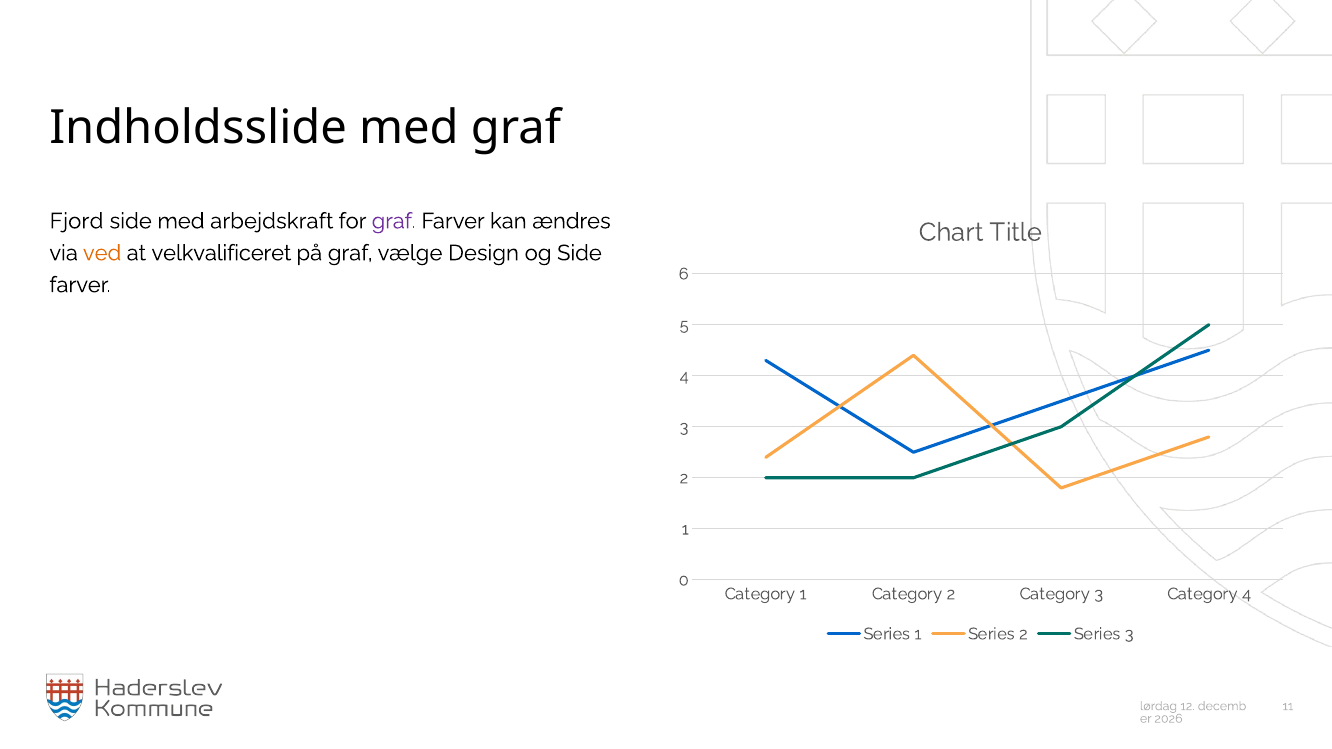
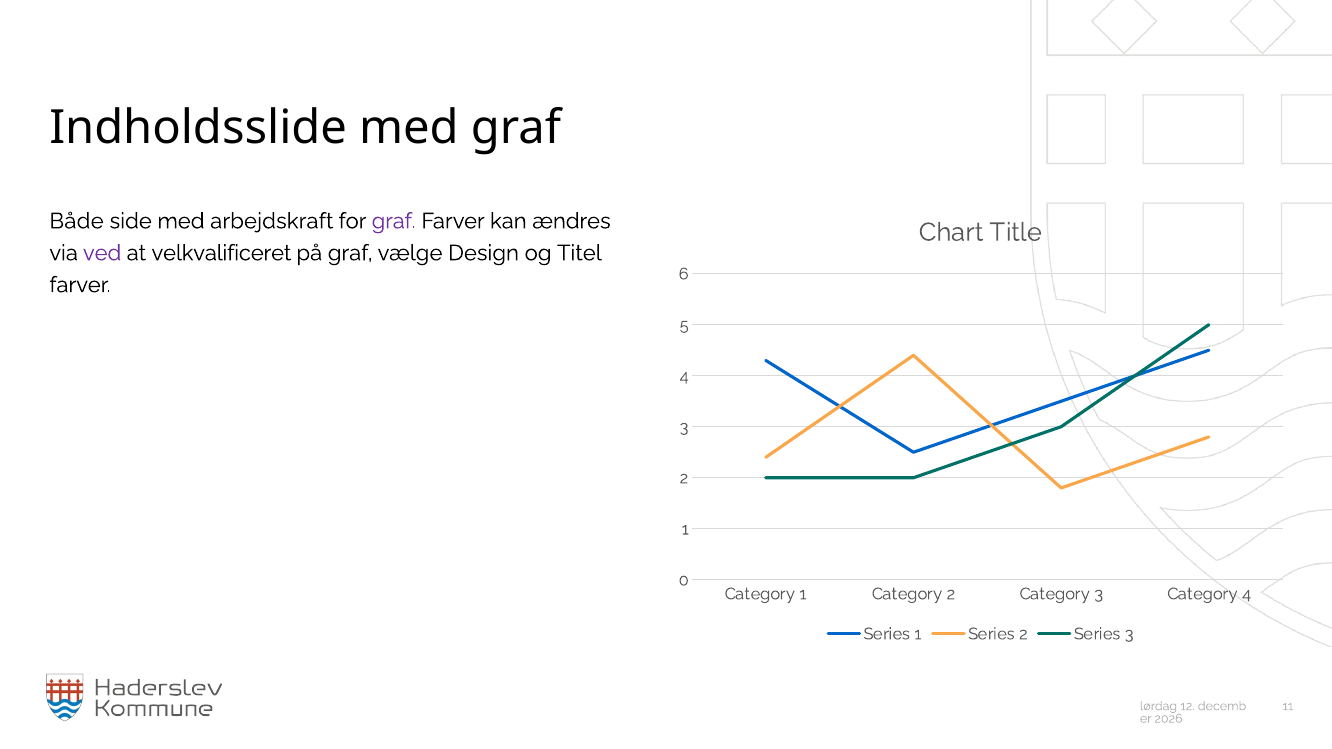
Fjord: Fjord -> Både
ved colour: orange -> purple
og Side: Side -> Titel
